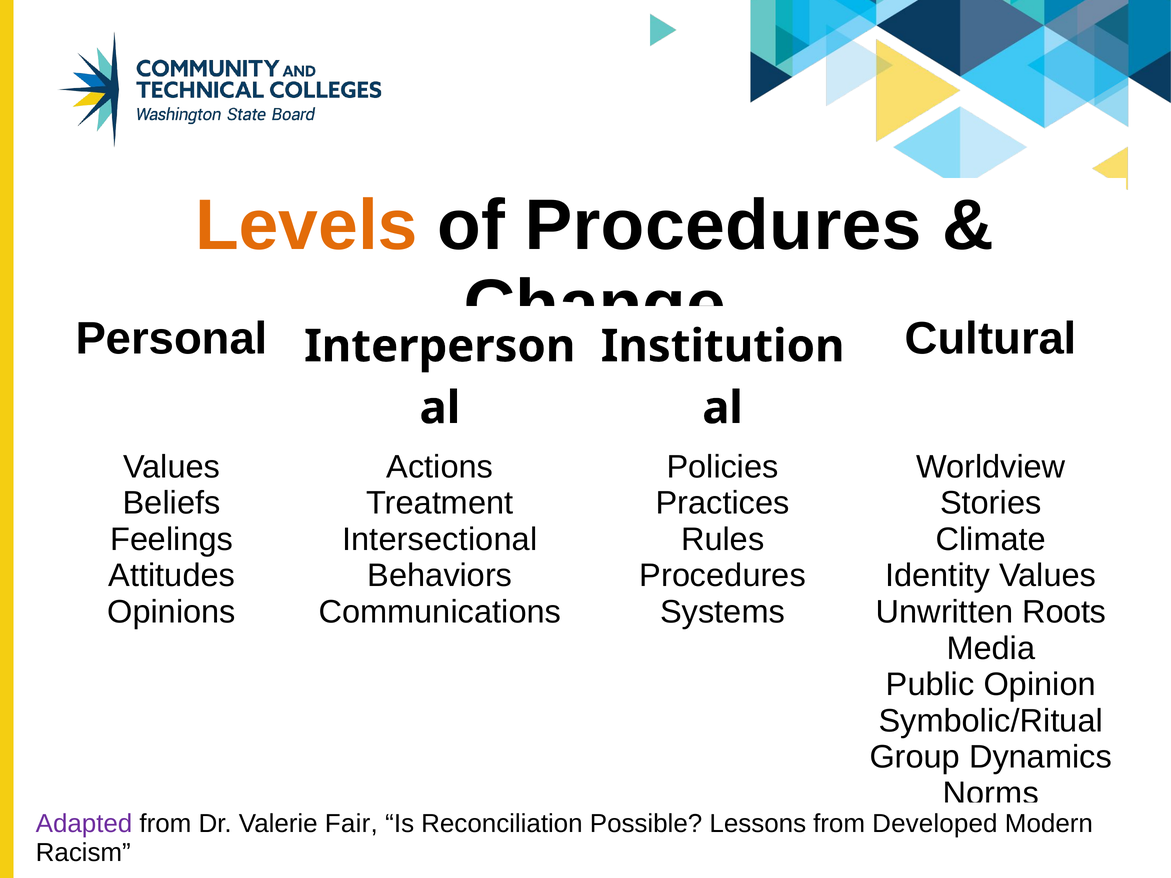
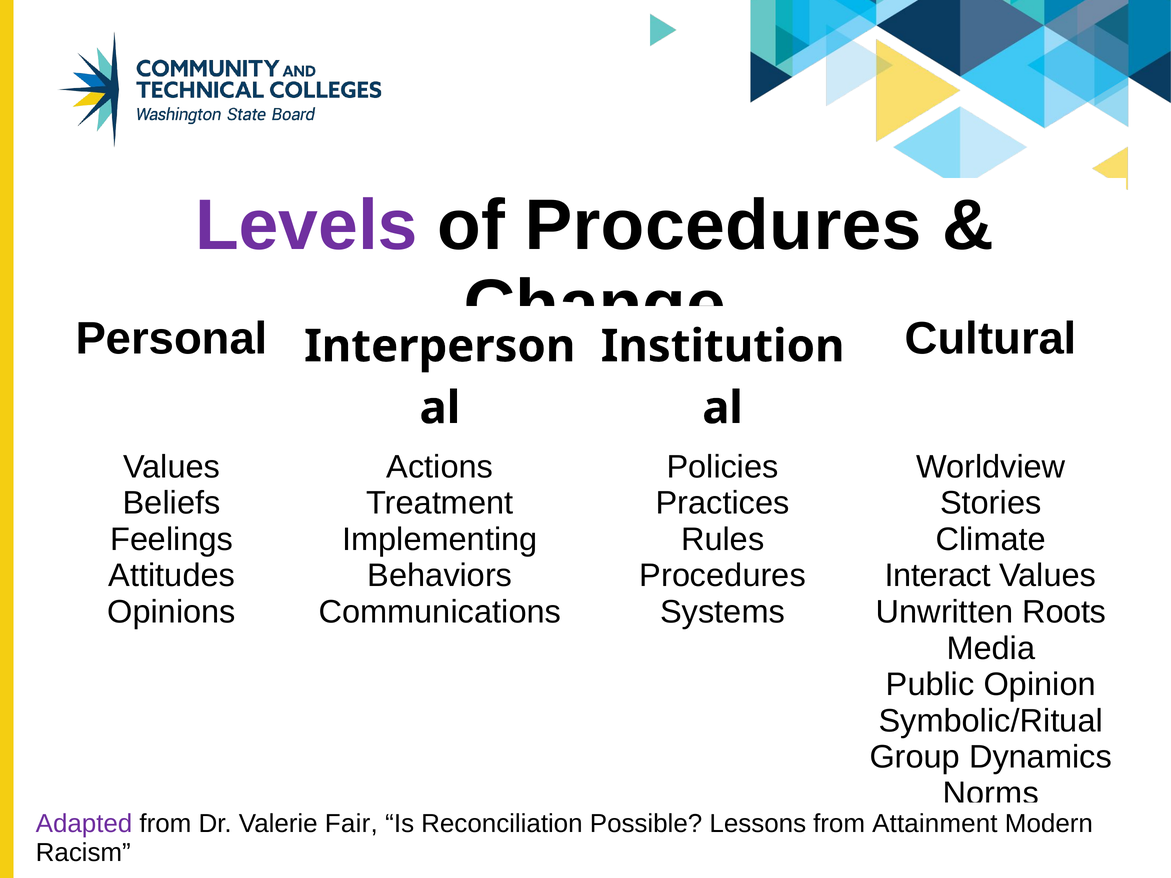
Levels colour: orange -> purple
Intersectional: Intersectional -> Implementing
Identity: Identity -> Interact
Developed: Developed -> Attainment
